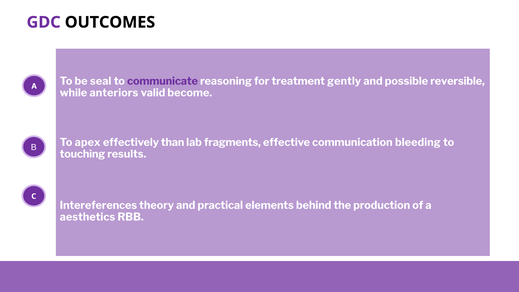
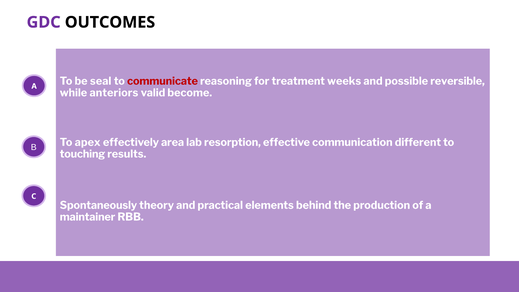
communicate colour: purple -> red
gently: gently -> weeks
than: than -> area
fragments: fragments -> resorption
bleeding: bleeding -> different
Intereferences: Intereferences -> Spontaneously
aesthetics: aesthetics -> maintainer
